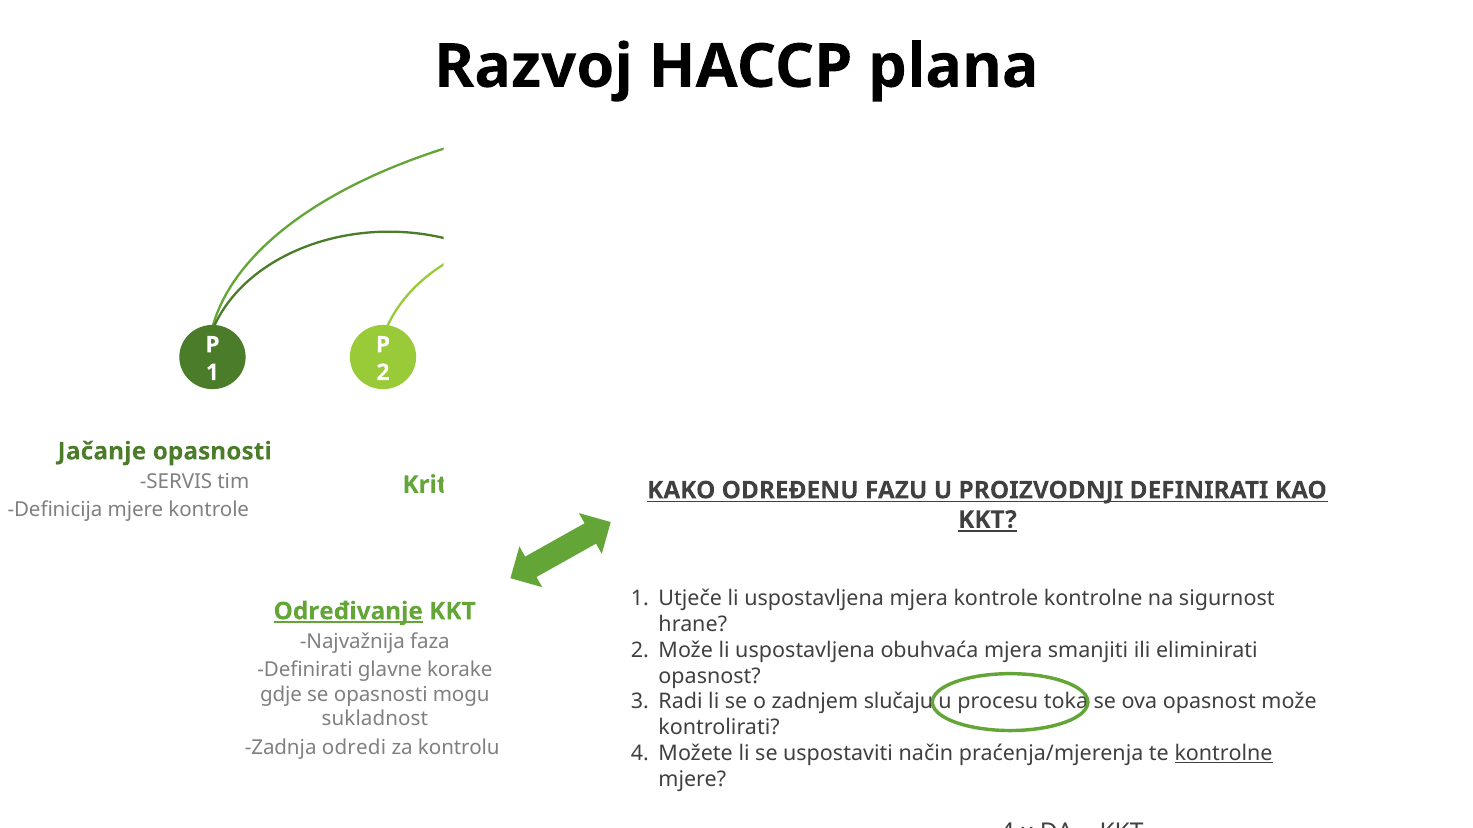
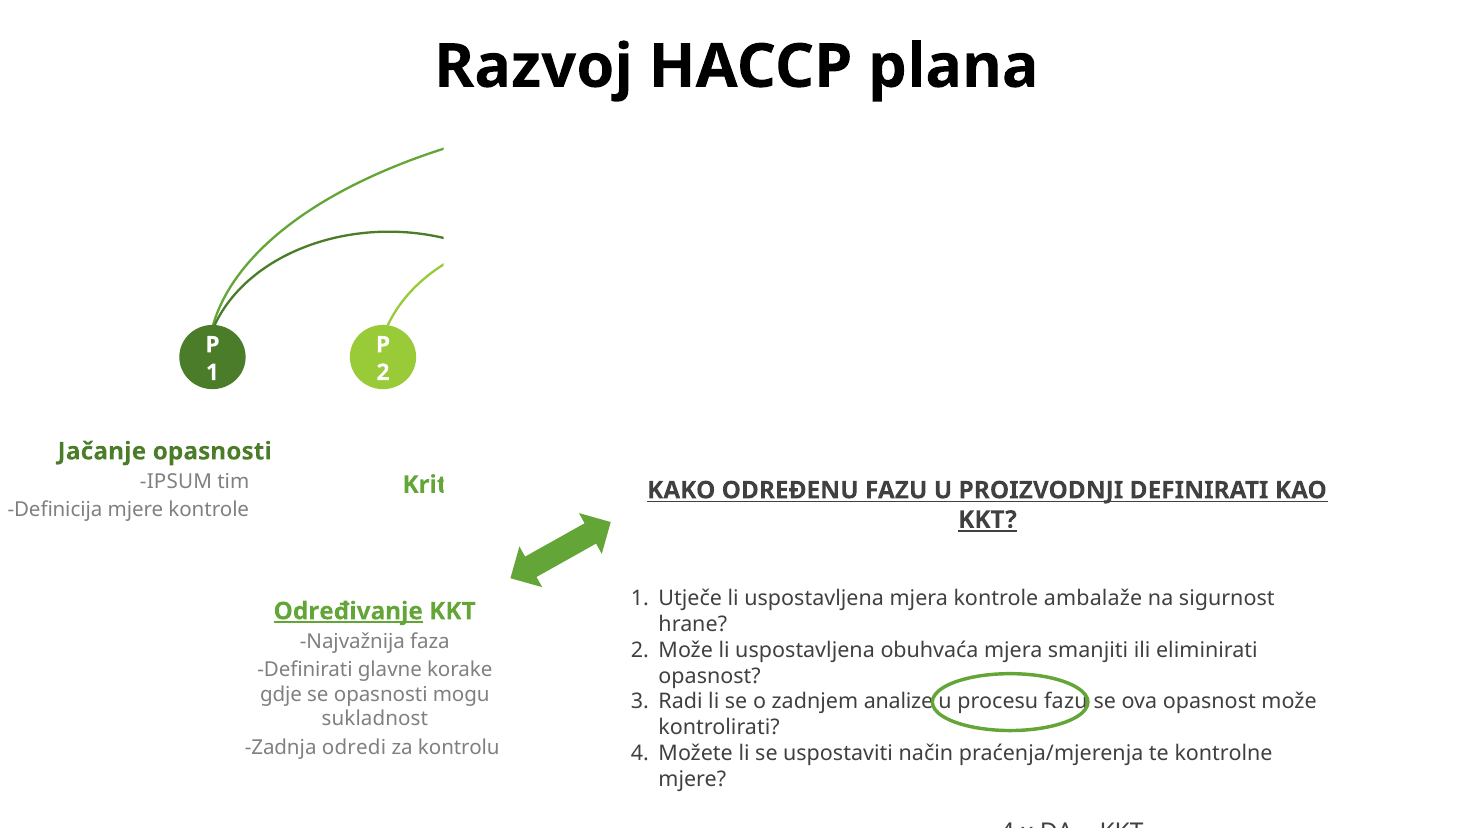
SERVIS at (176, 482): SERVIS -> IPSUM
kontrole kontrolne: kontrolne -> ambalaže
slučaju: slučaju -> analize
procesu toka: toka -> fazu
kontrolne at (1224, 754) underline: present -> none
